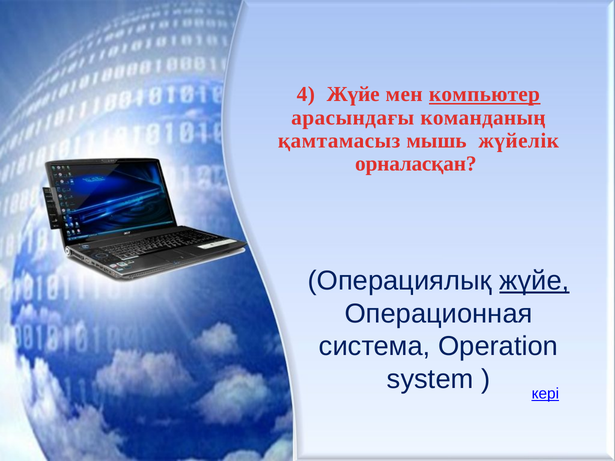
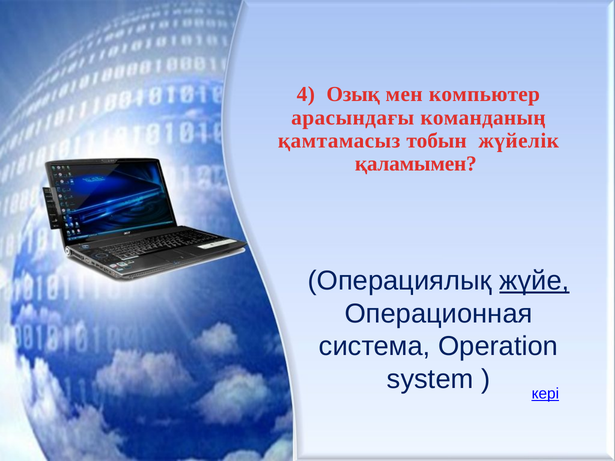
4 Жүйе: Жүйе -> Озық
компьютер underline: present -> none
мышь: мышь -> тобын
орналасқан: орналасқан -> қаламымен
